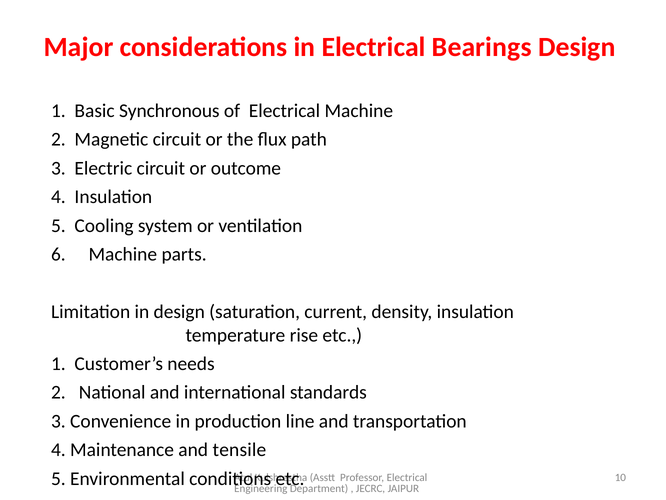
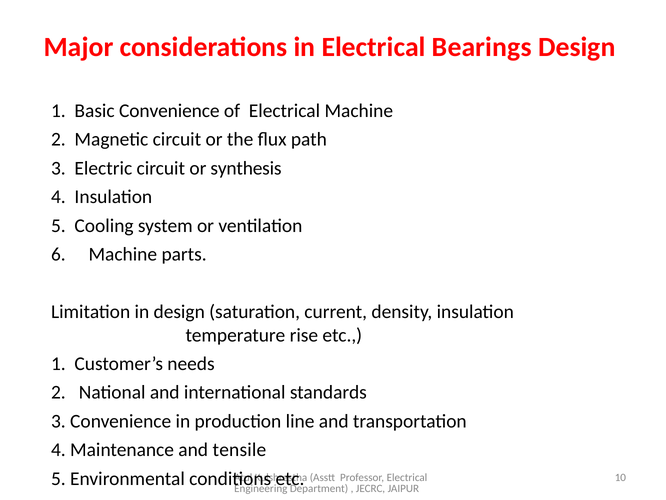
Basic Synchronous: Synchronous -> Convenience
outcome: outcome -> synthesis
